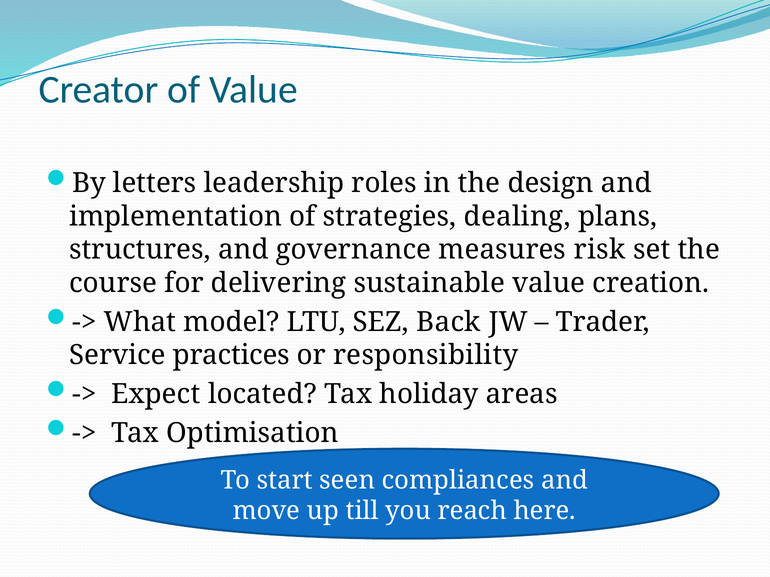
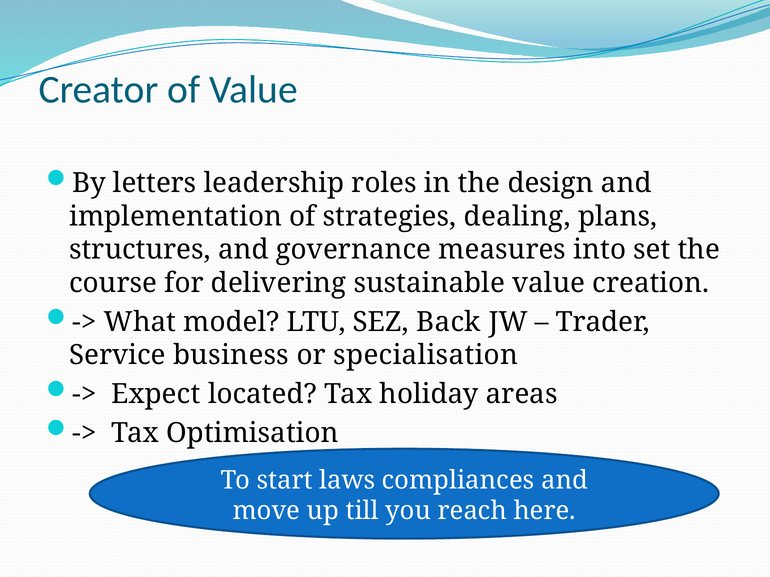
risk: risk -> into
practices: practices -> business
responsibility: responsibility -> specialisation
seen: seen -> laws
